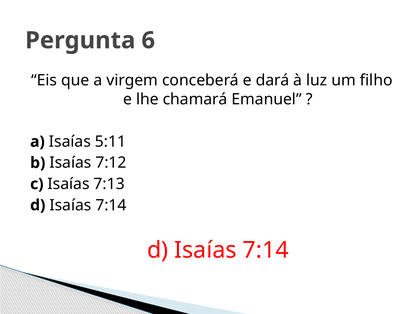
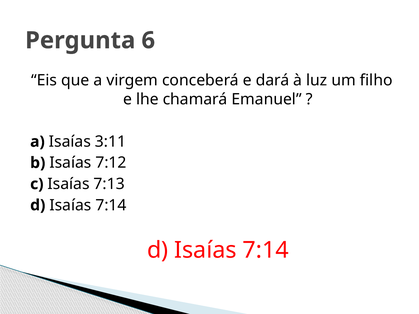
5:11: 5:11 -> 3:11
